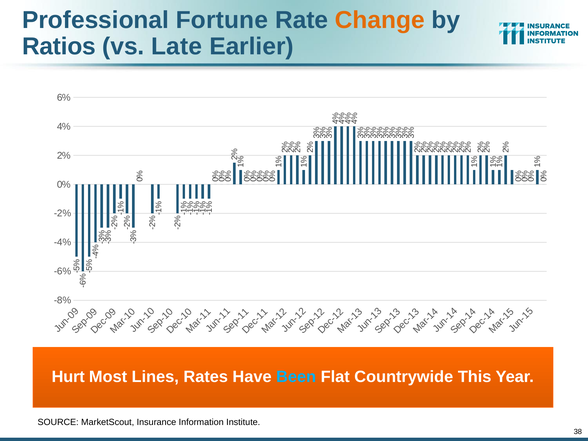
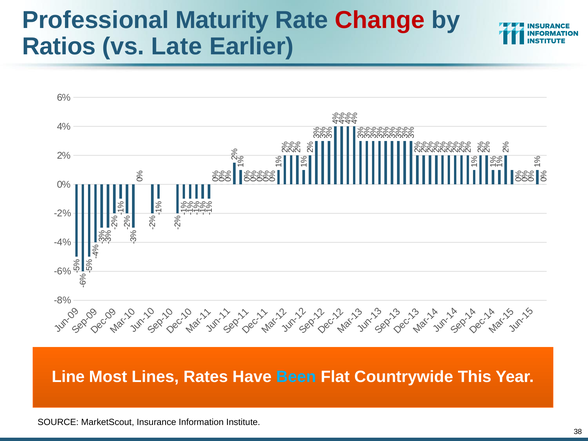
Fortune: Fortune -> Maturity
Change colour: orange -> red
Hurt: Hurt -> Line
